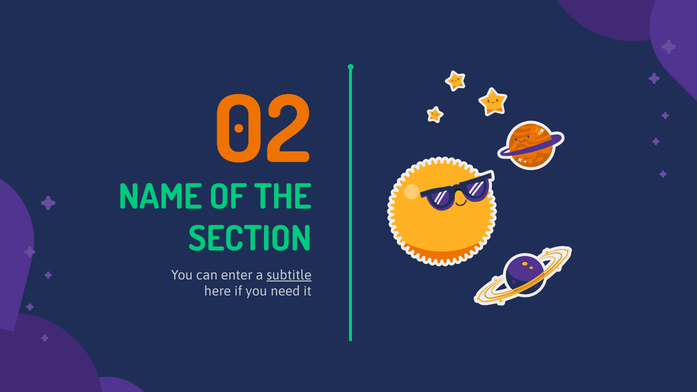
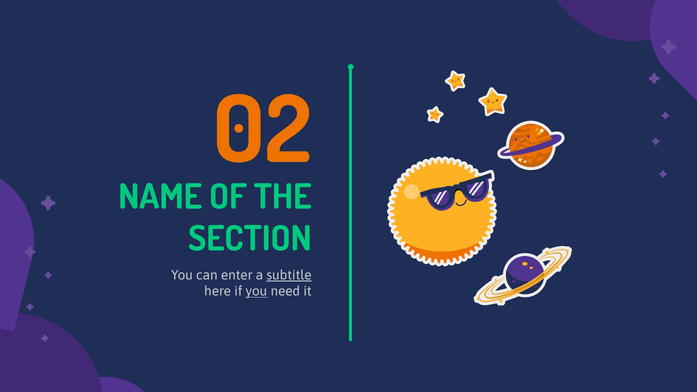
you at (256, 291) underline: none -> present
